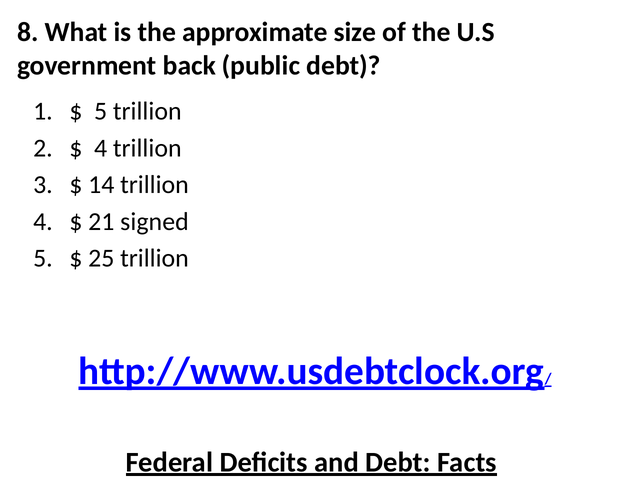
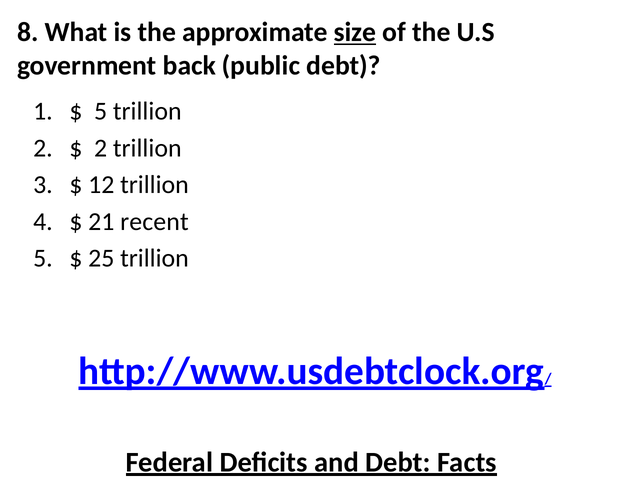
size underline: none -> present
4 at (101, 148): 4 -> 2
14: 14 -> 12
signed: signed -> recent
